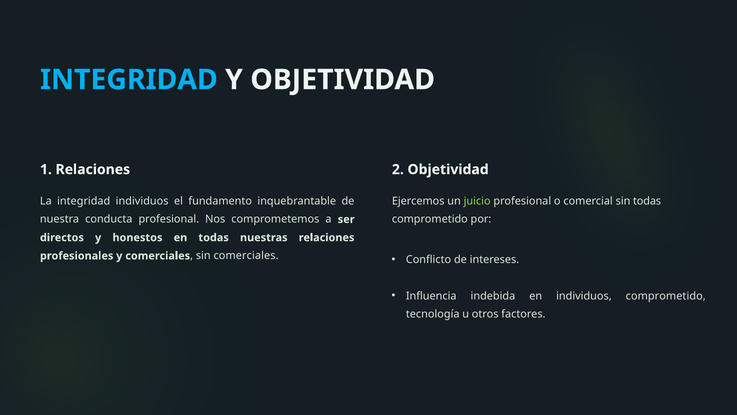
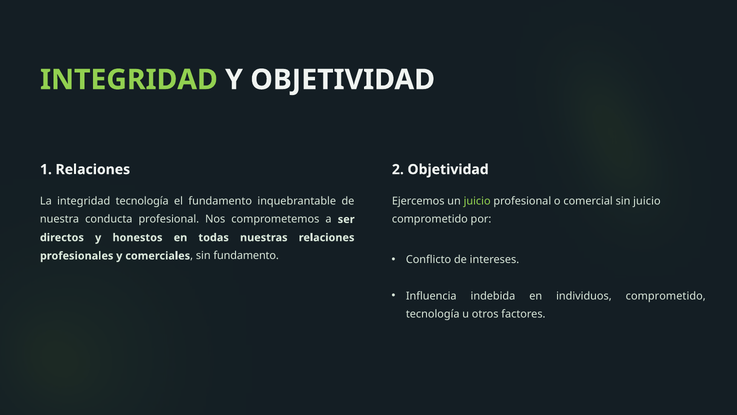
INTEGRIDAD at (129, 80) colour: light blue -> light green
integridad individuos: individuos -> tecnología
sin todas: todas -> juicio
sin comerciales: comerciales -> fundamento
